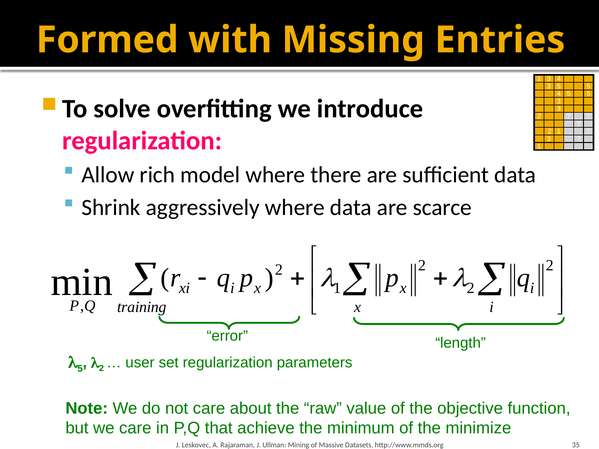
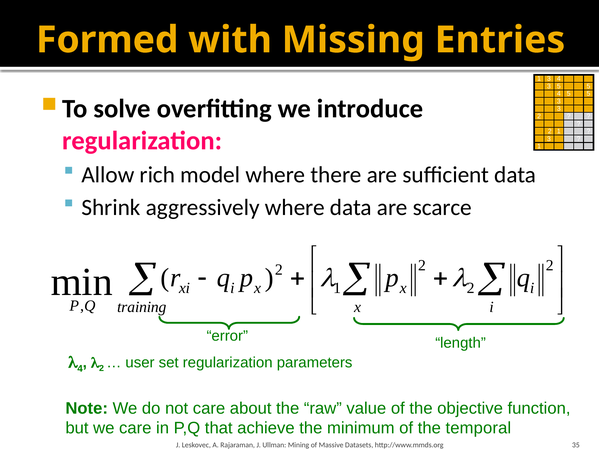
5 at (80, 369): 5 -> 4
minimize: minimize -> temporal
